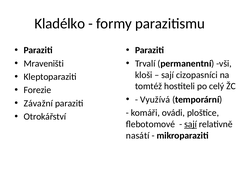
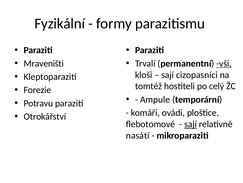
Kladélko: Kladélko -> Fyzikální
vši underline: none -> present
Využívá: Využívá -> Ampule
Závažní: Závažní -> Potravu
